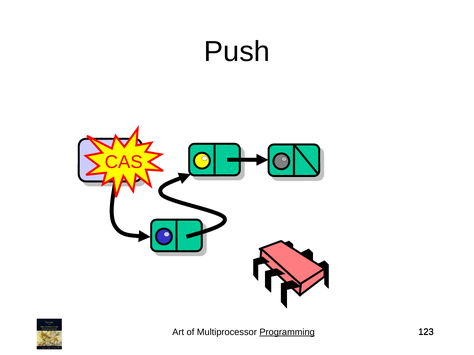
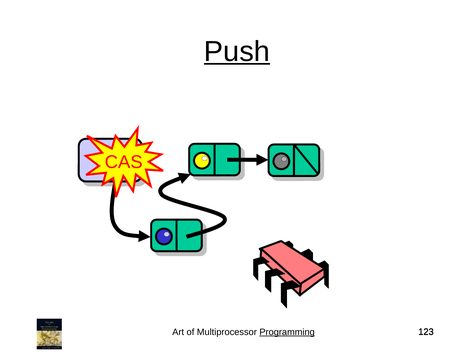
Push underline: none -> present
